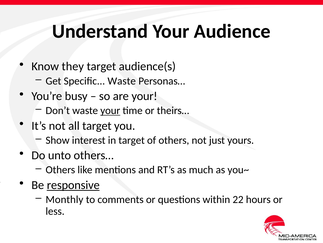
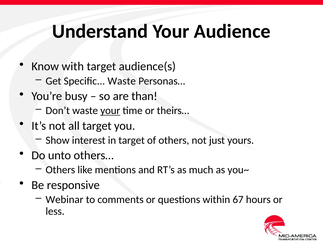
they: they -> with
are your: your -> than
responsive underline: present -> none
Monthly: Monthly -> Webinar
22: 22 -> 67
